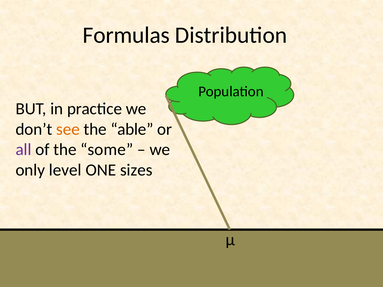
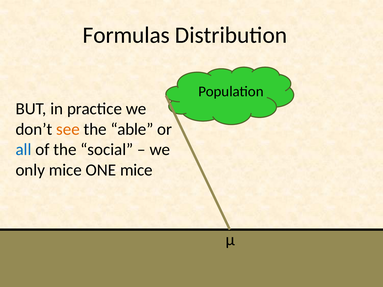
all colour: purple -> blue
some: some -> social
only level: level -> mice
ONE sizes: sizes -> mice
